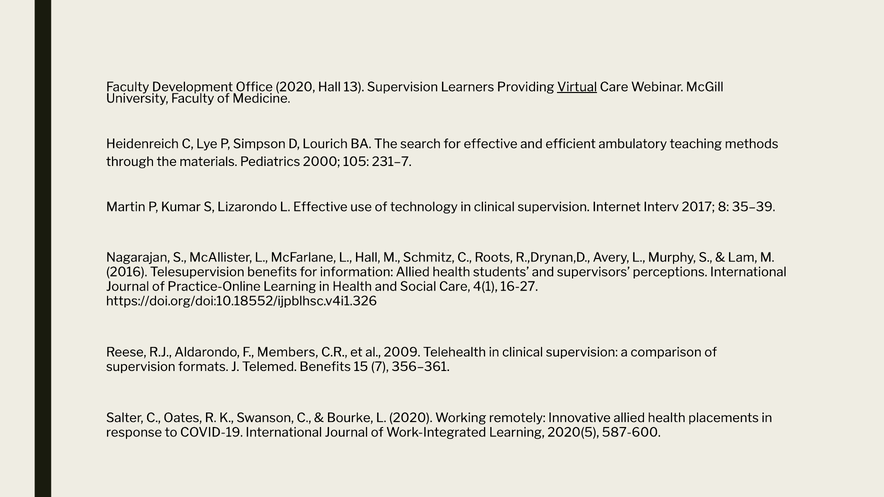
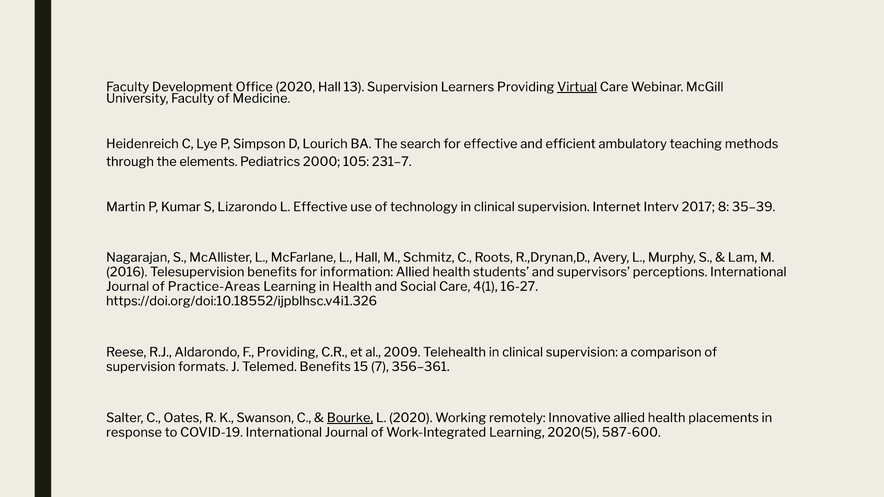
materials: materials -> elements
Practice-Online: Practice-Online -> Practice-Areas
F Members: Members -> Providing
Bourke underline: none -> present
